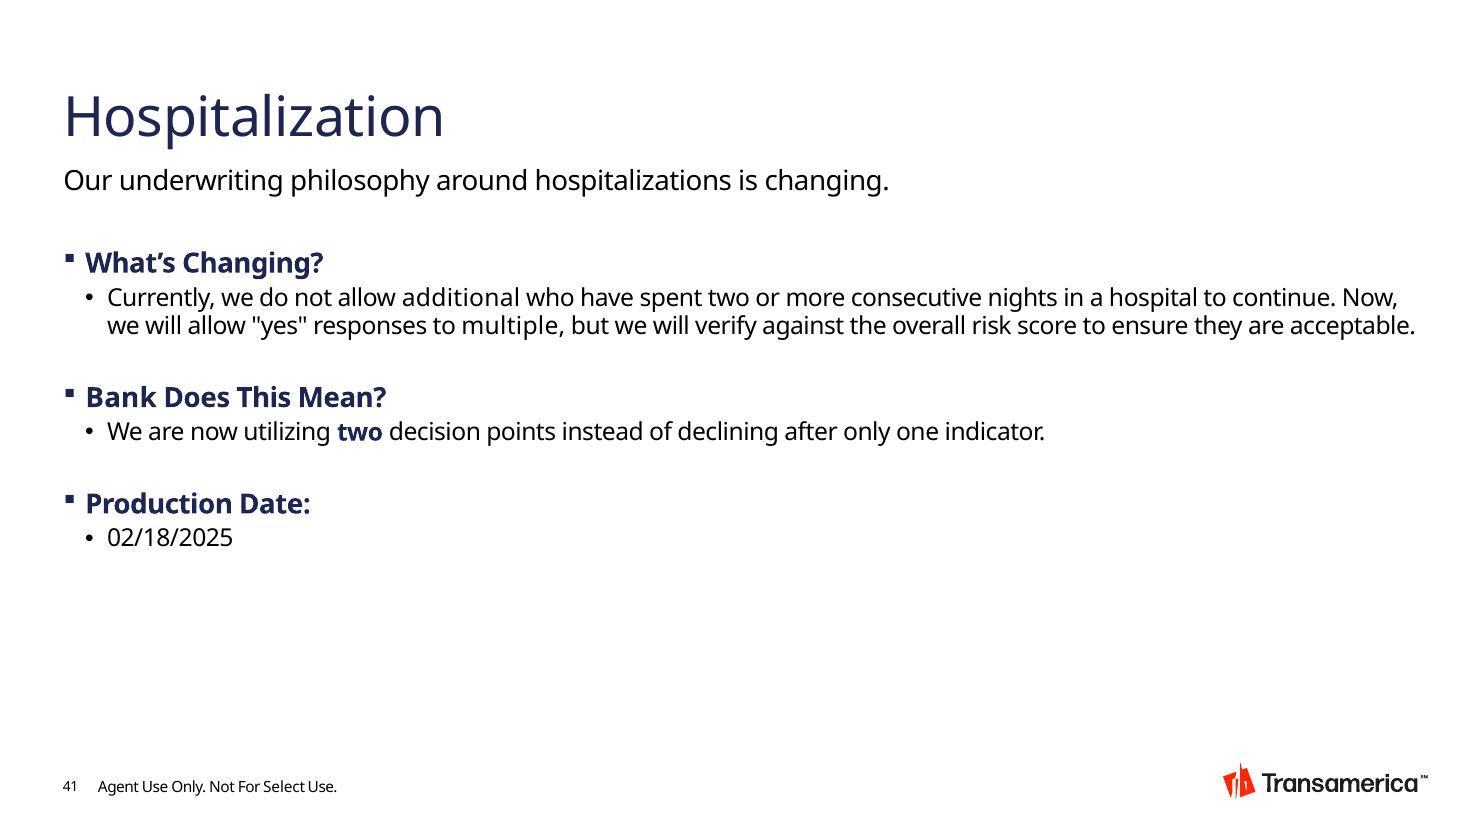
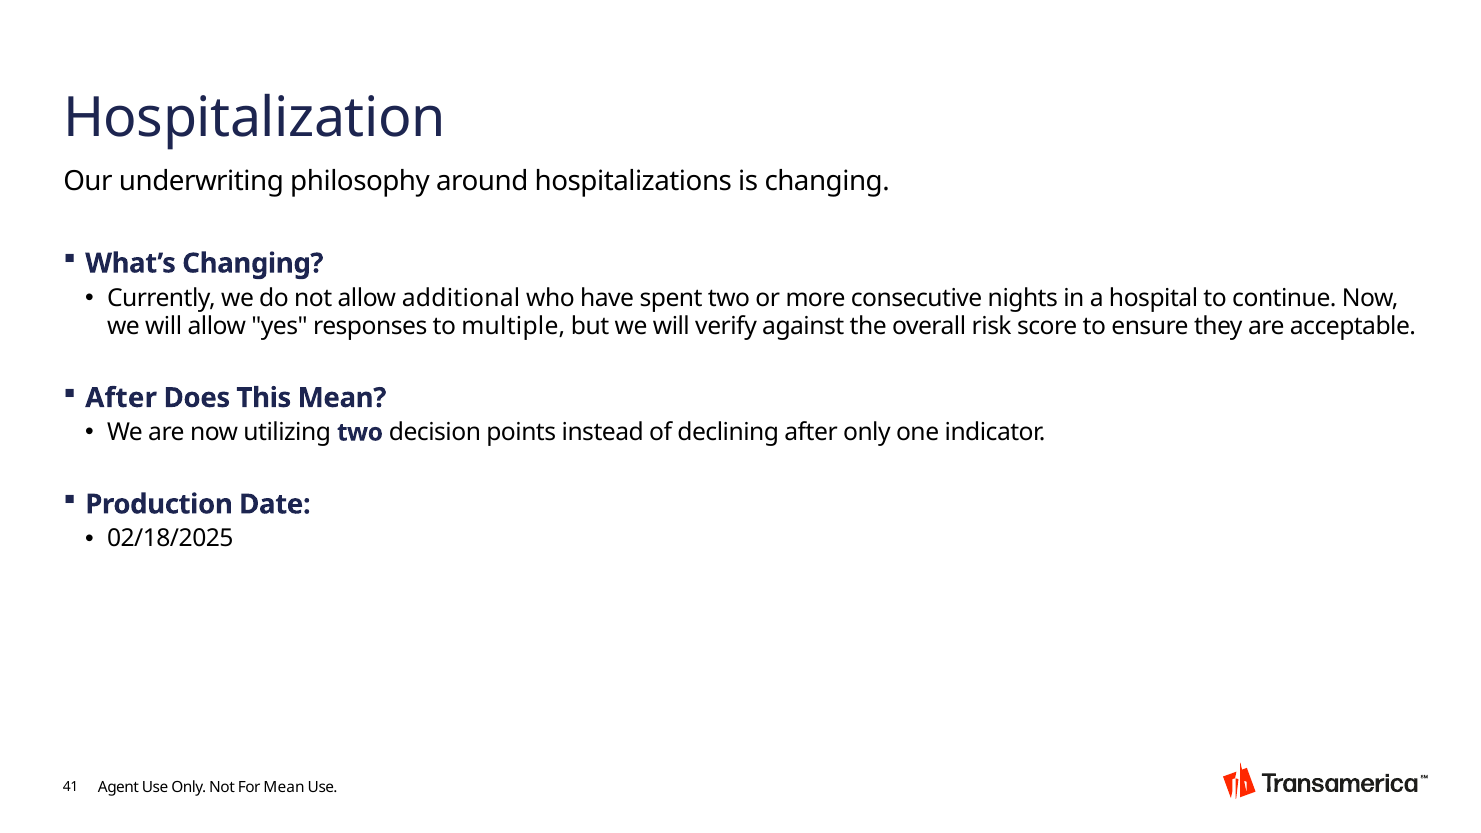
Bank at (121, 398): Bank -> After
For Select: Select -> Mean
